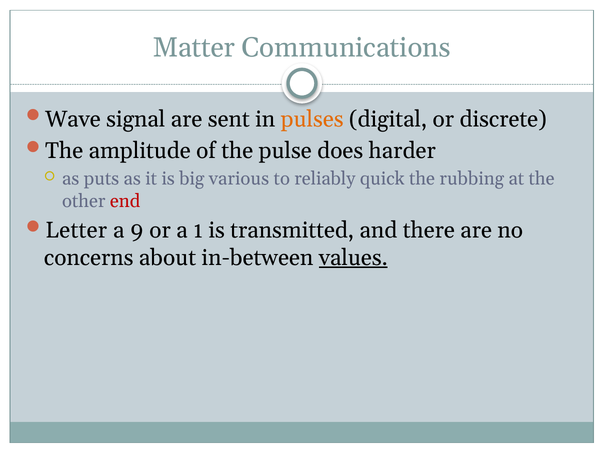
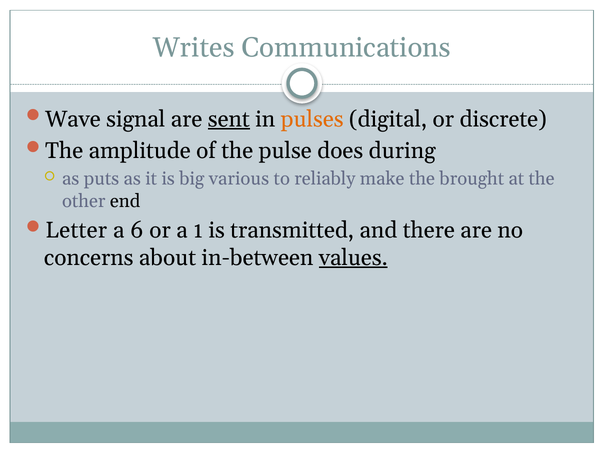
Matter: Matter -> Writes
sent underline: none -> present
harder: harder -> during
quick: quick -> make
rubbing: rubbing -> brought
end colour: red -> black
9: 9 -> 6
